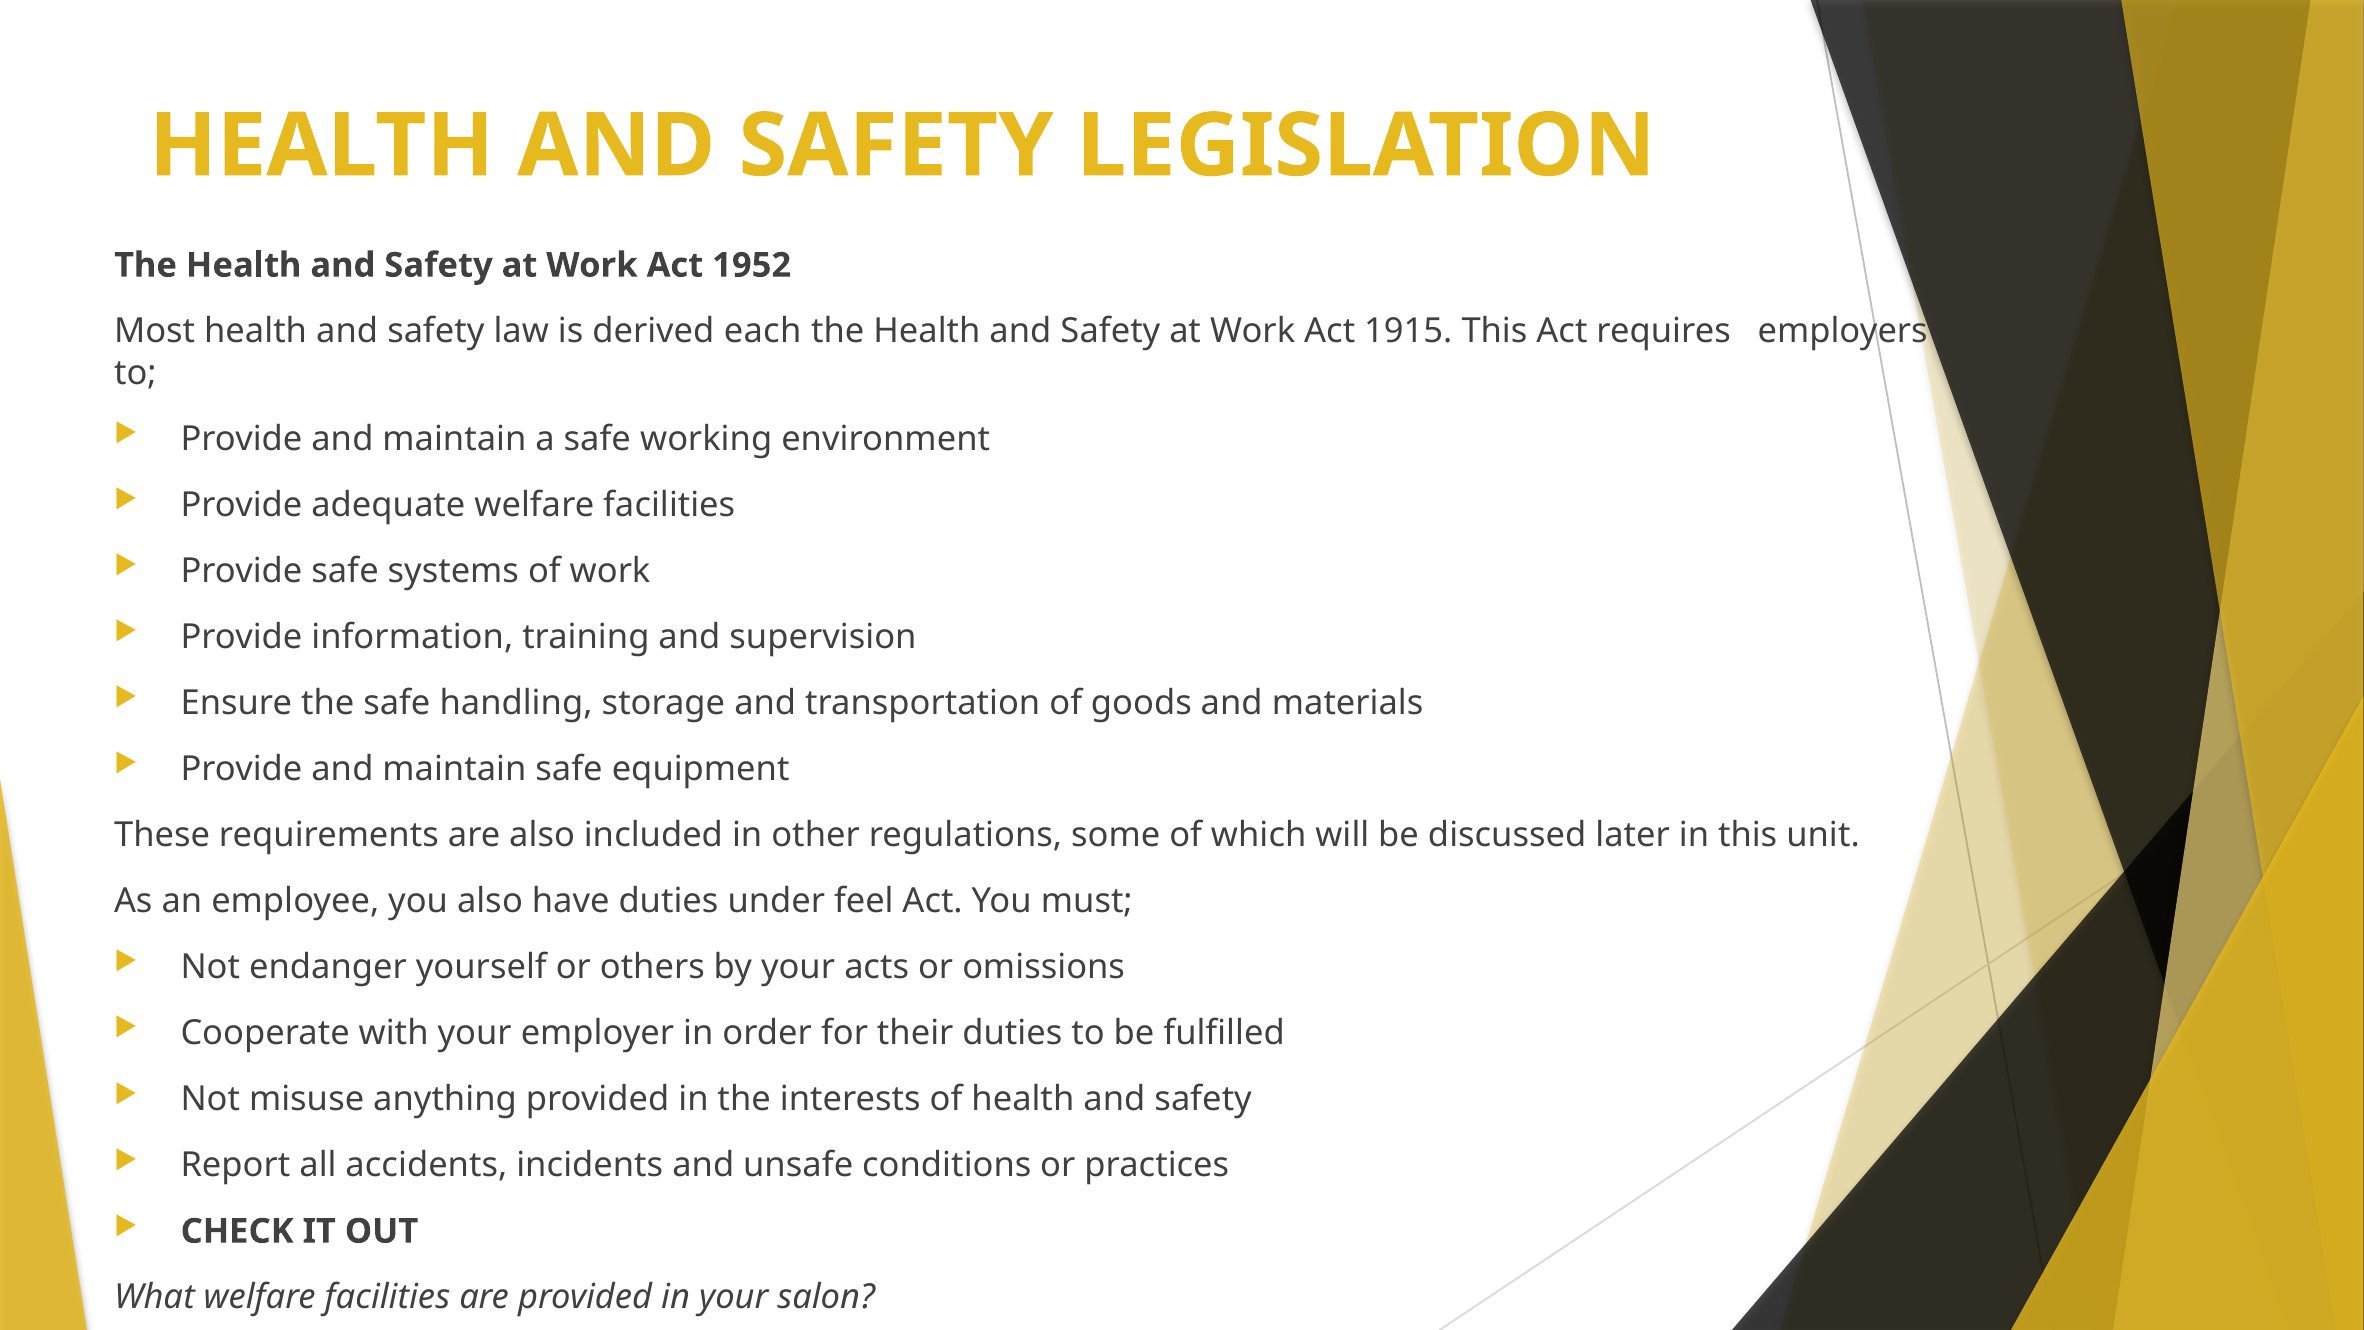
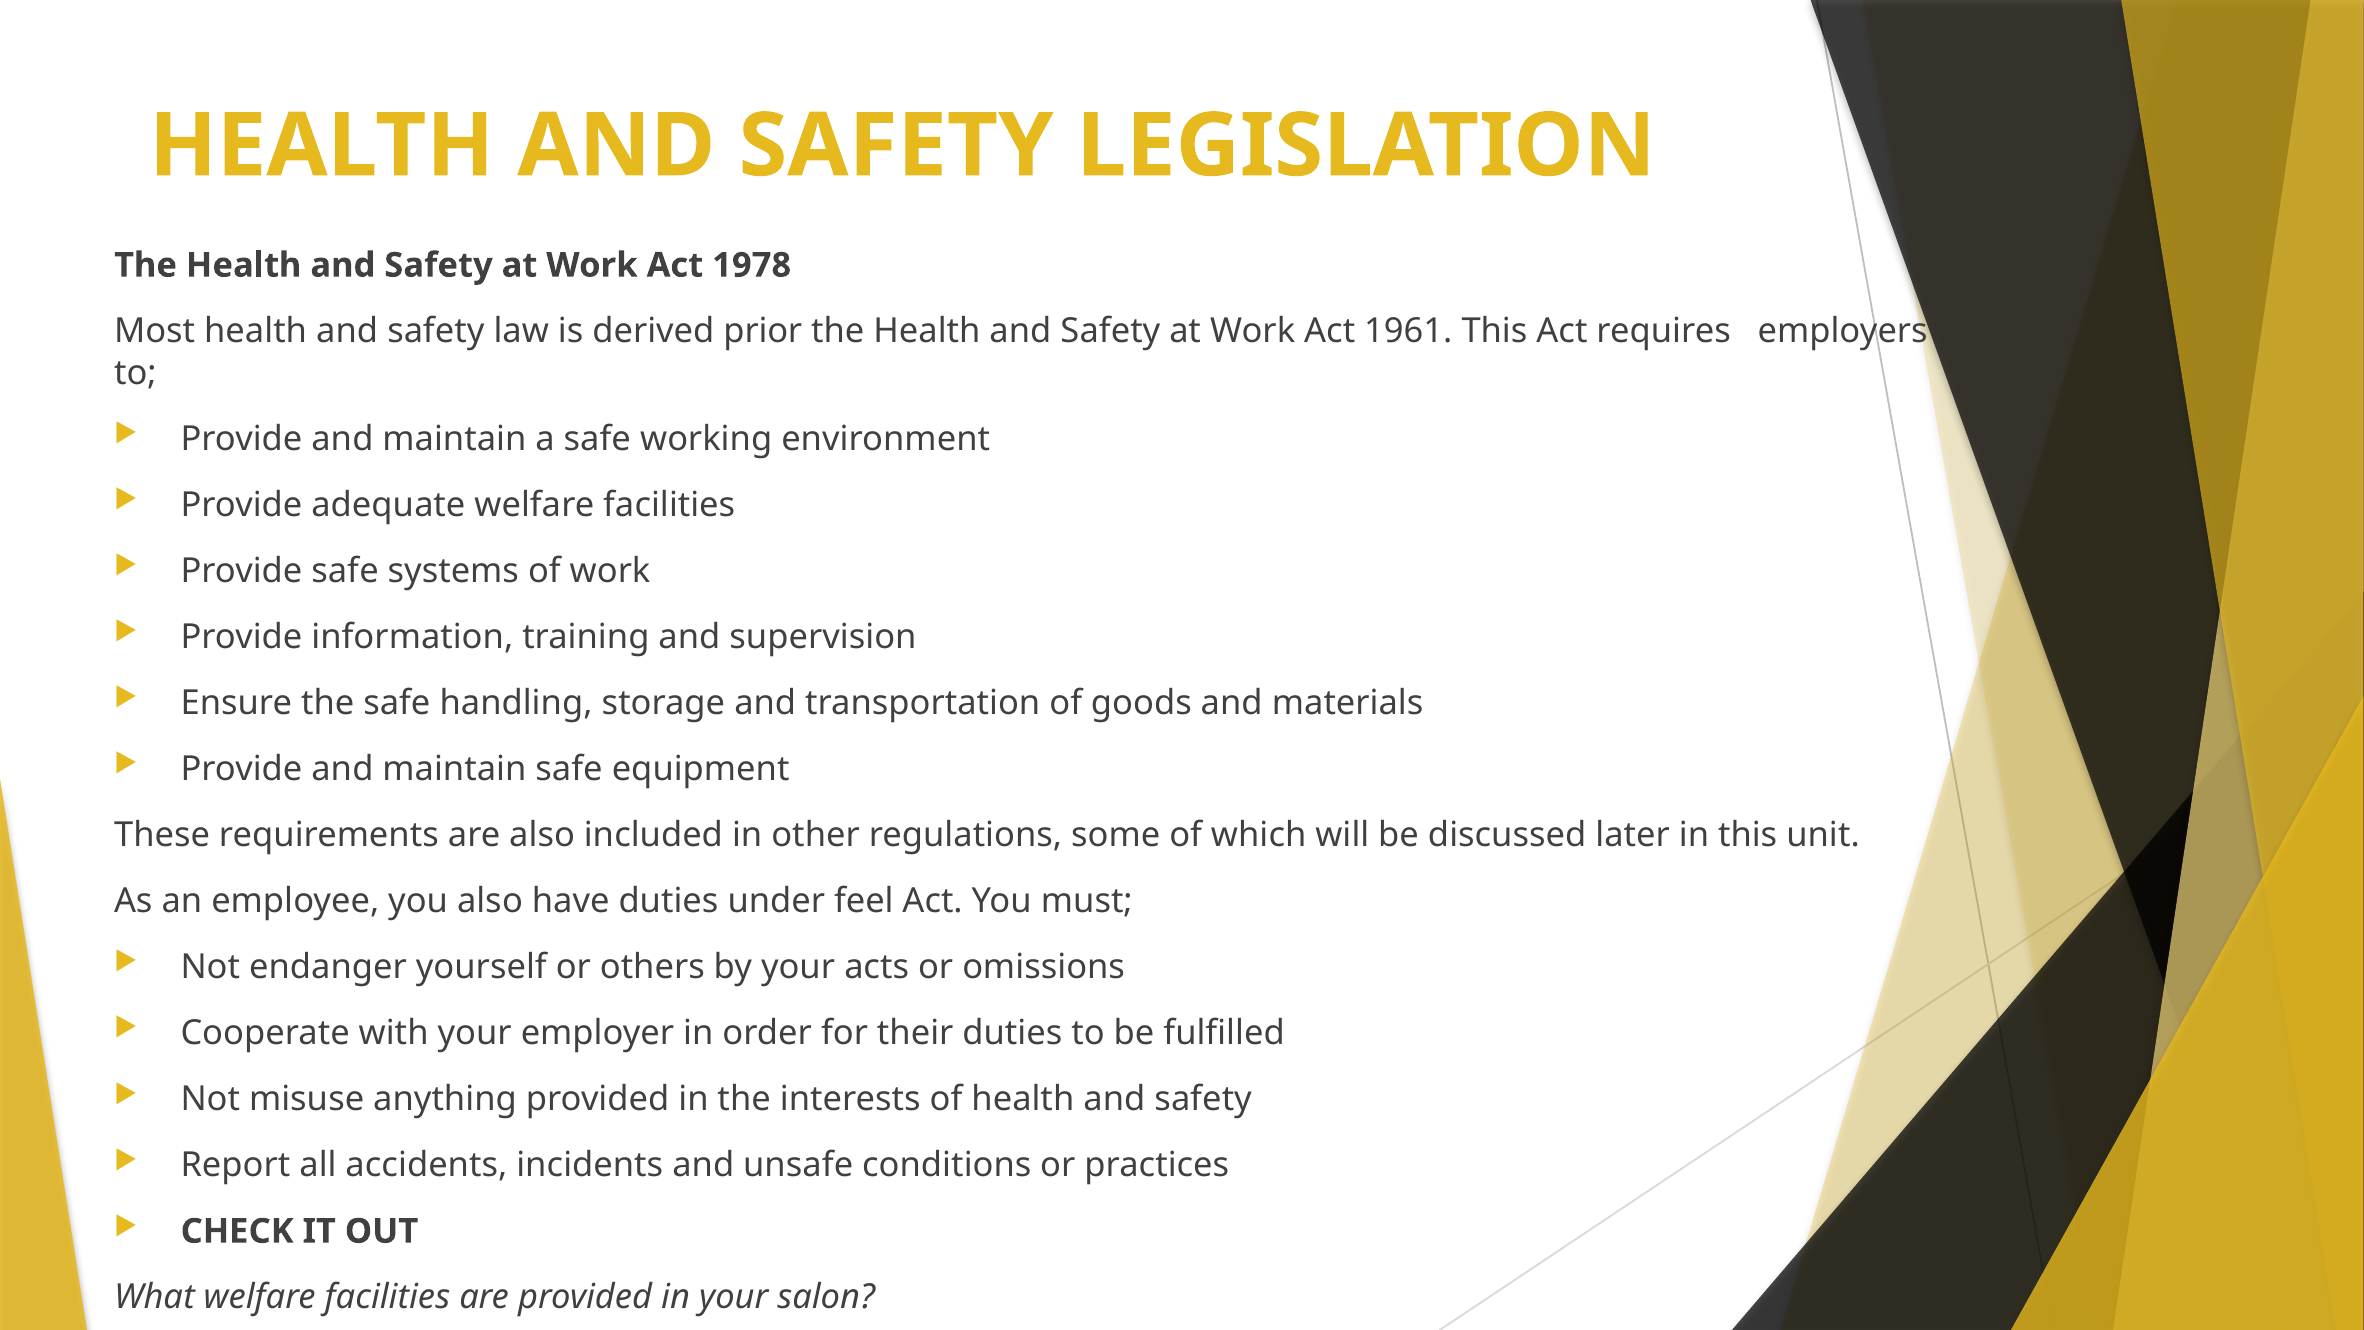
1952: 1952 -> 1978
each: each -> prior
1915: 1915 -> 1961
